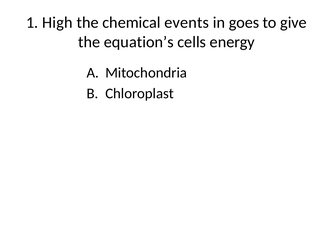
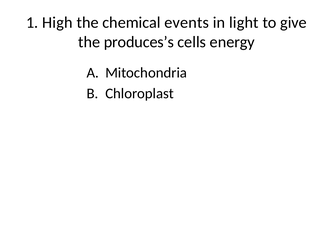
goes: goes -> light
equation’s: equation’s -> produces’s
